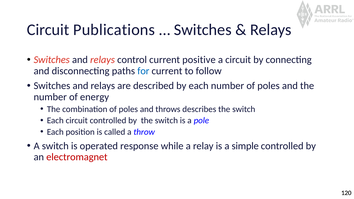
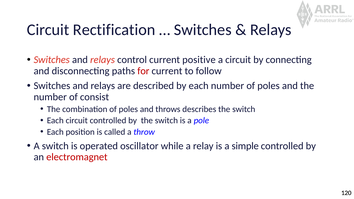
Publications: Publications -> Rectification
for colour: blue -> red
energy: energy -> consist
response: response -> oscillator
